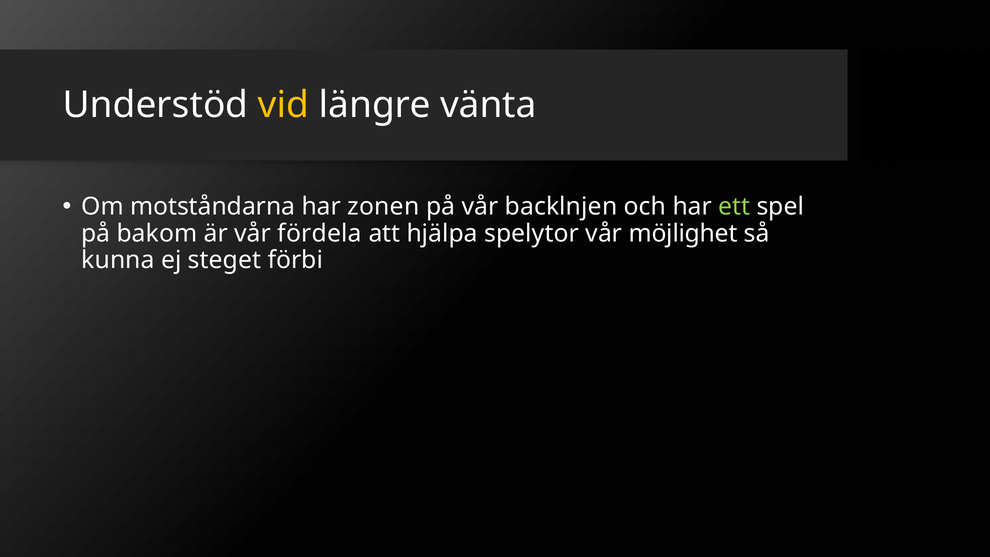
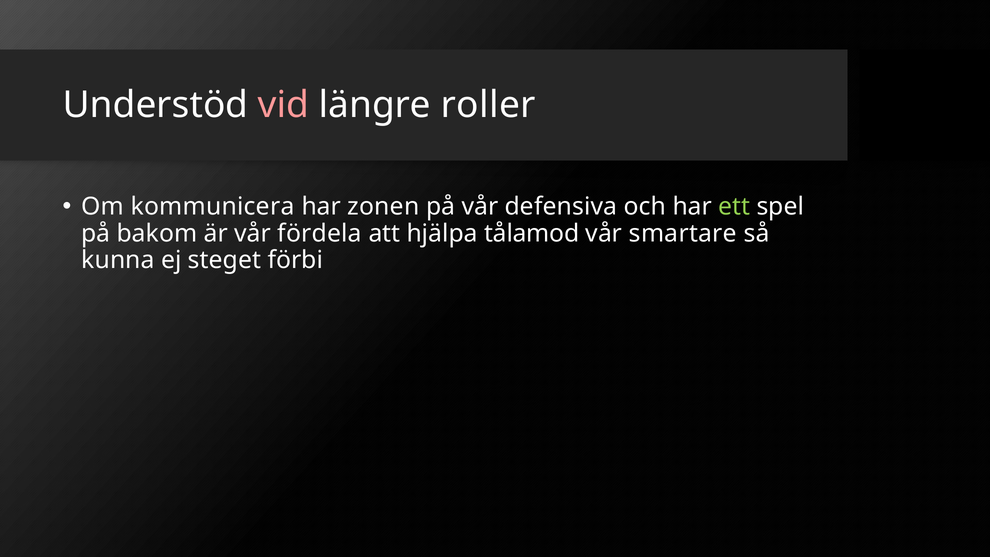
vid colour: yellow -> pink
vänta: vänta -> roller
motståndarna: motståndarna -> kommunicera
backlnjen: backlnjen -> defensiva
spelytor: spelytor -> tålamod
möjlighet: möjlighet -> smartare
